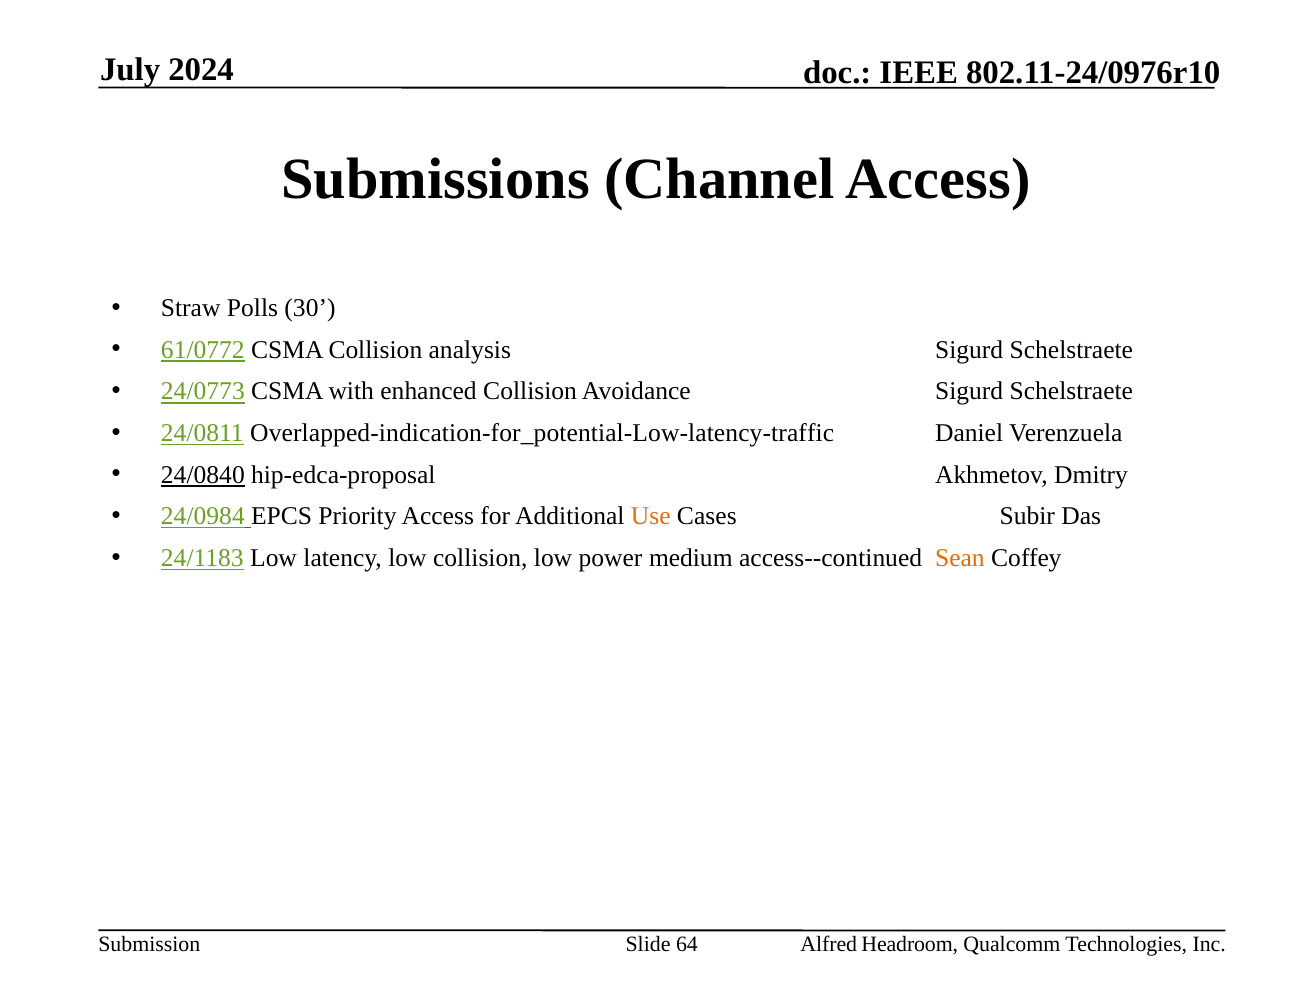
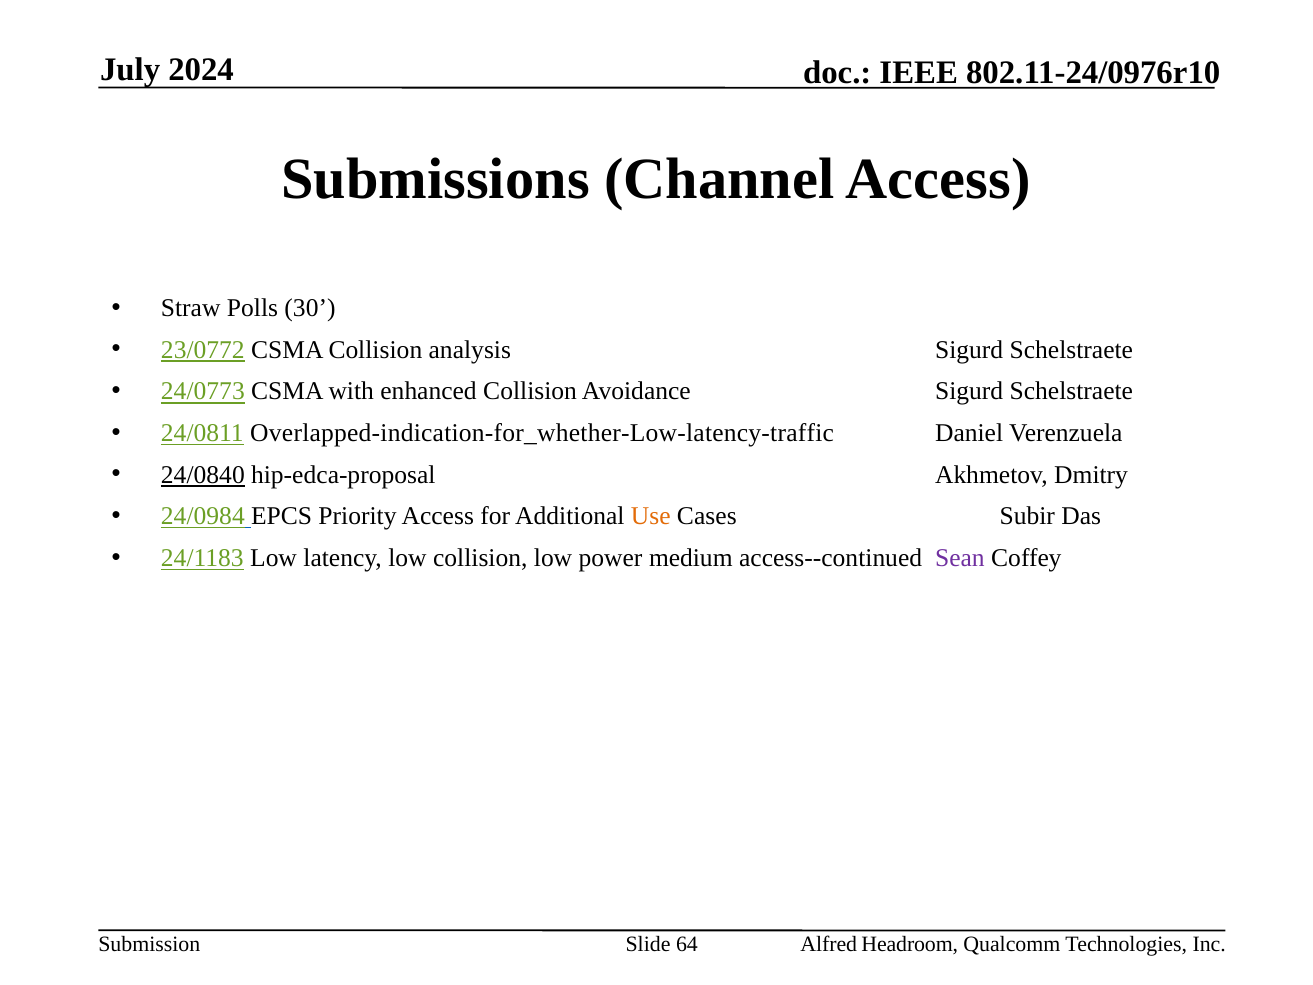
61/0772: 61/0772 -> 23/0772
Overlapped-indication-for_potential-Low-latency-traffic: Overlapped-indication-for_potential-Low-latency-traffic -> Overlapped-indication-for_whether-Low-latency-traffic
Sean colour: orange -> purple
